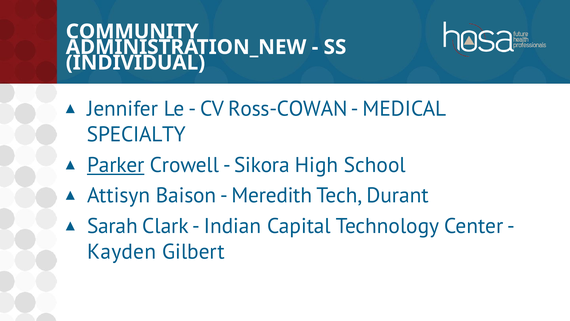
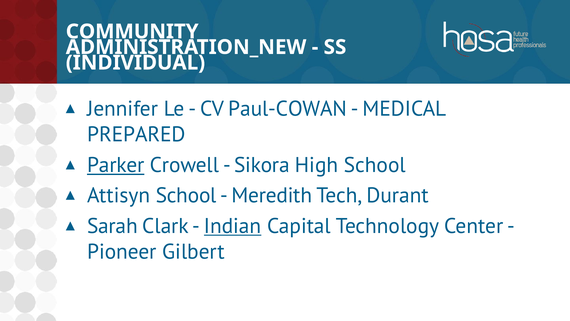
Ross-COWAN: Ross-COWAN -> Paul-COWAN
SPECIALTY: SPECIALTY -> PREPARED
Attisyn Baison: Baison -> School
Indian underline: none -> present
Kayden: Kayden -> Pioneer
